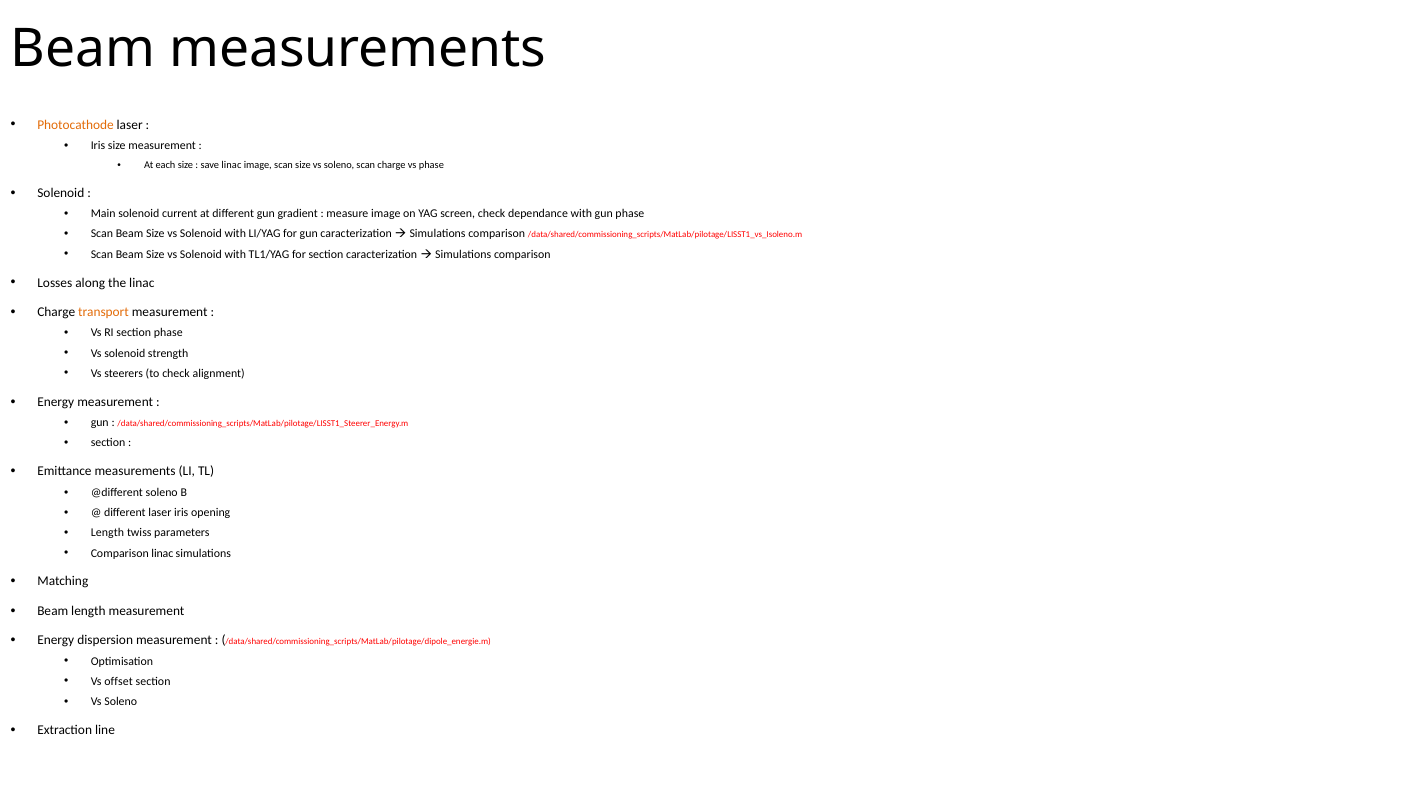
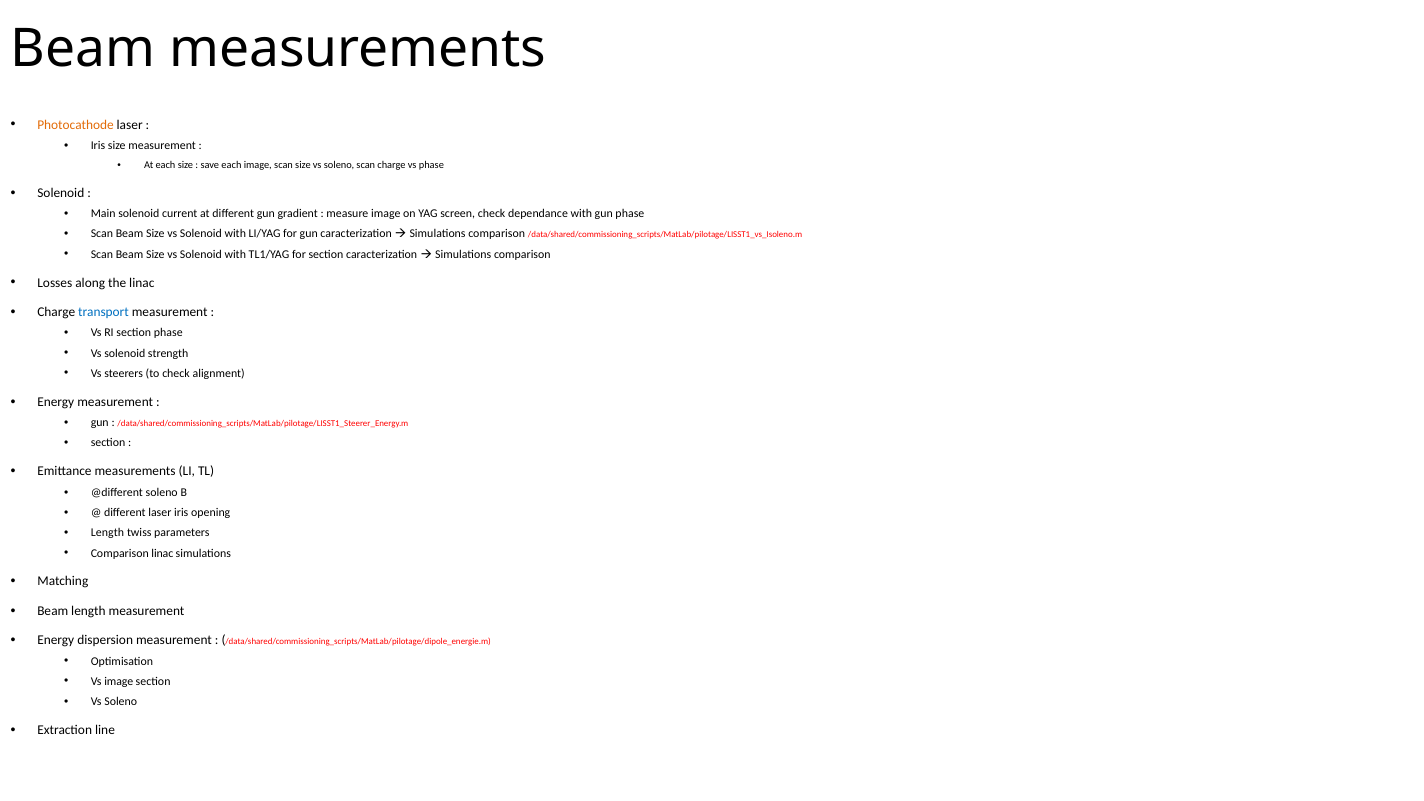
save linac: linac -> each
transport colour: orange -> blue
Vs offset: offset -> image
